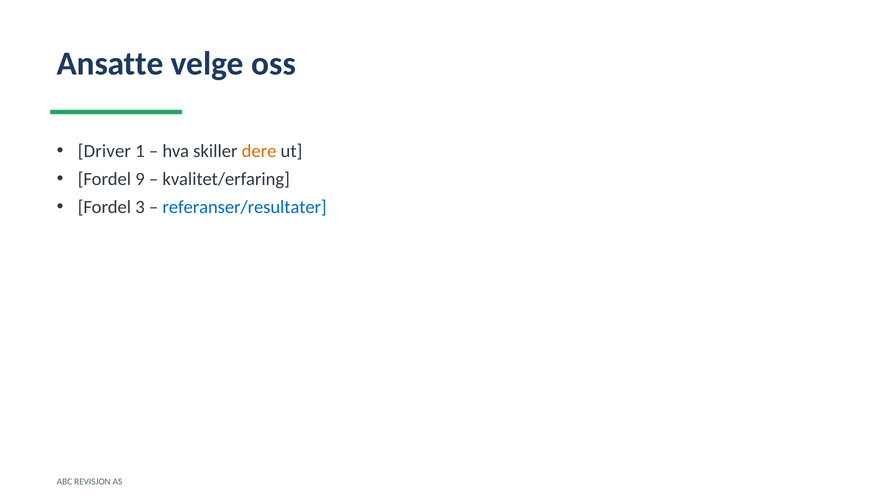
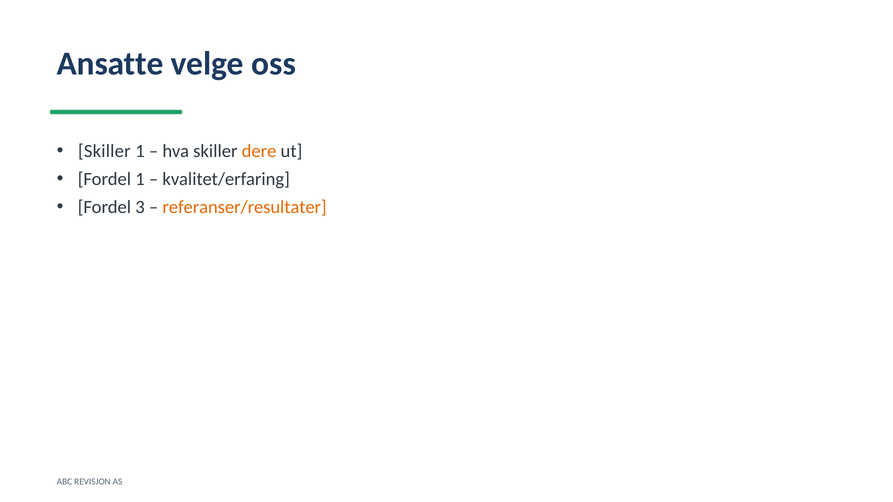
Driver at (104, 151): Driver -> Skiller
Fordel 9: 9 -> 1
referanser/resultater colour: blue -> orange
